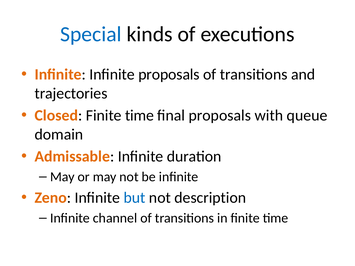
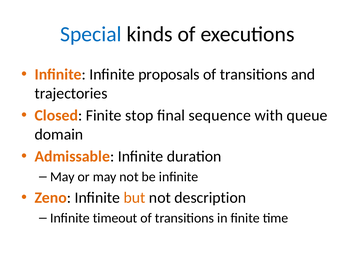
Closed Finite time: time -> stop
final proposals: proposals -> sequence
but colour: blue -> orange
channel: channel -> timeout
